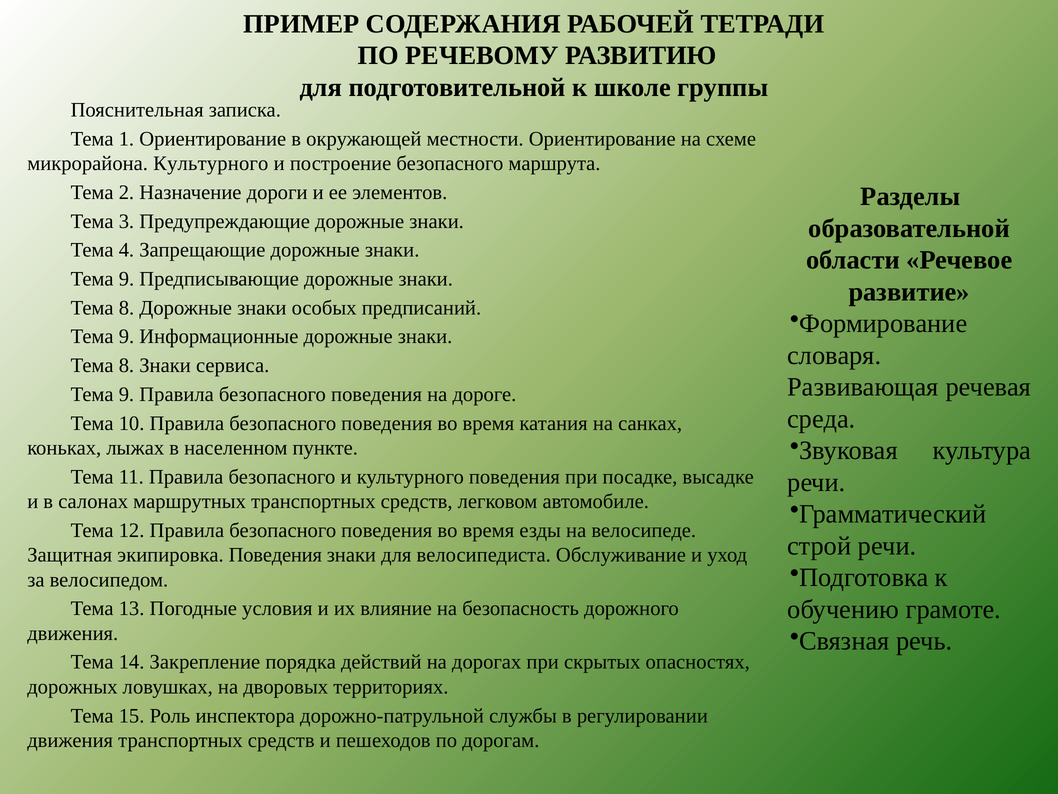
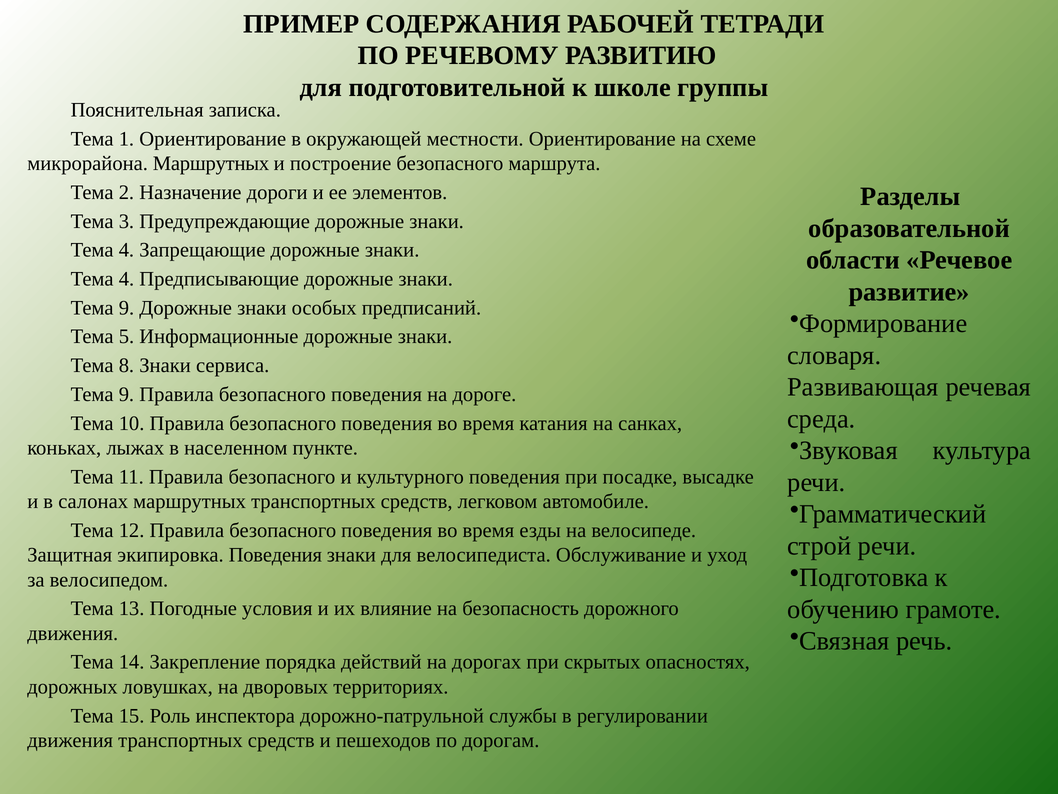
микрорайона Культурного: Культурного -> Маршрутных
9 at (126, 279): 9 -> 4
8 at (126, 308): 8 -> 9
9 at (126, 336): 9 -> 5
